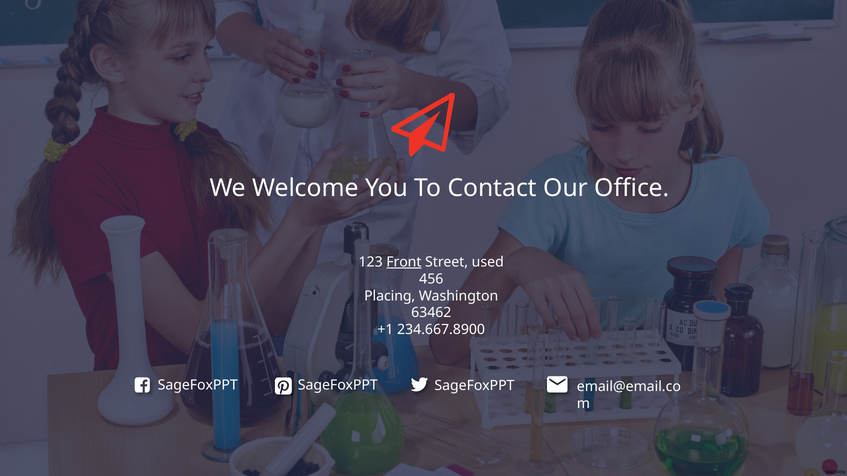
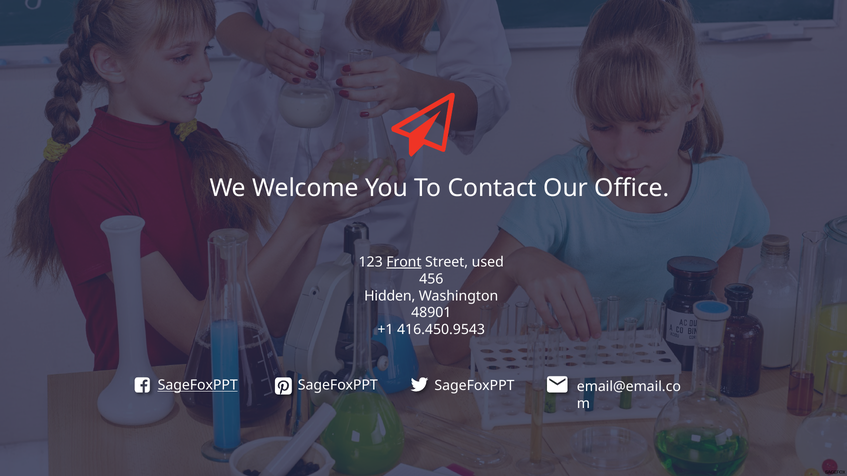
Placing: Placing -> Hidden
63462: 63462 -> 48901
234.667.8900: 234.667.8900 -> 416.450.9543
SageFoxPPT at (198, 386) underline: none -> present
